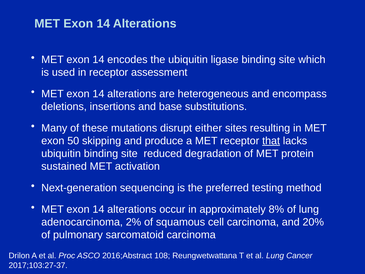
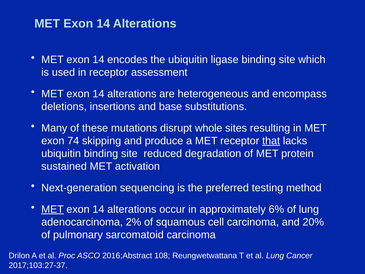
either: either -> whole
50: 50 -> 74
MET at (53, 209) underline: none -> present
8%: 8% -> 6%
